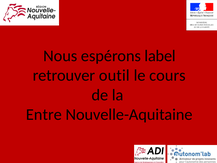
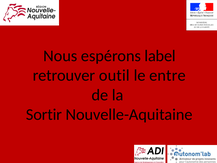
cours: cours -> entre
Entre: Entre -> Sortir
